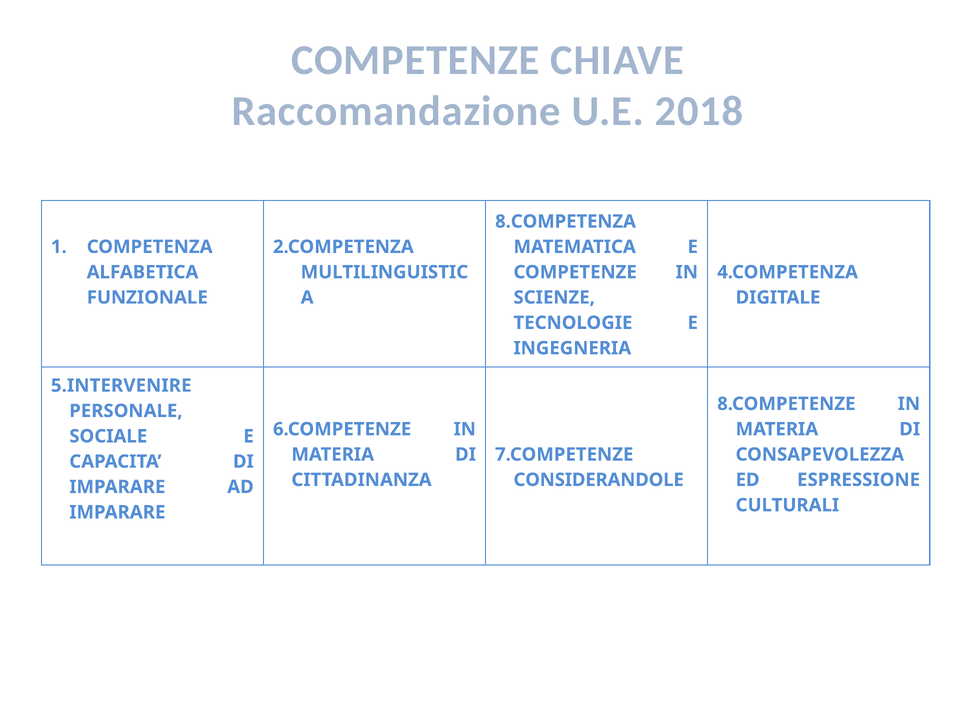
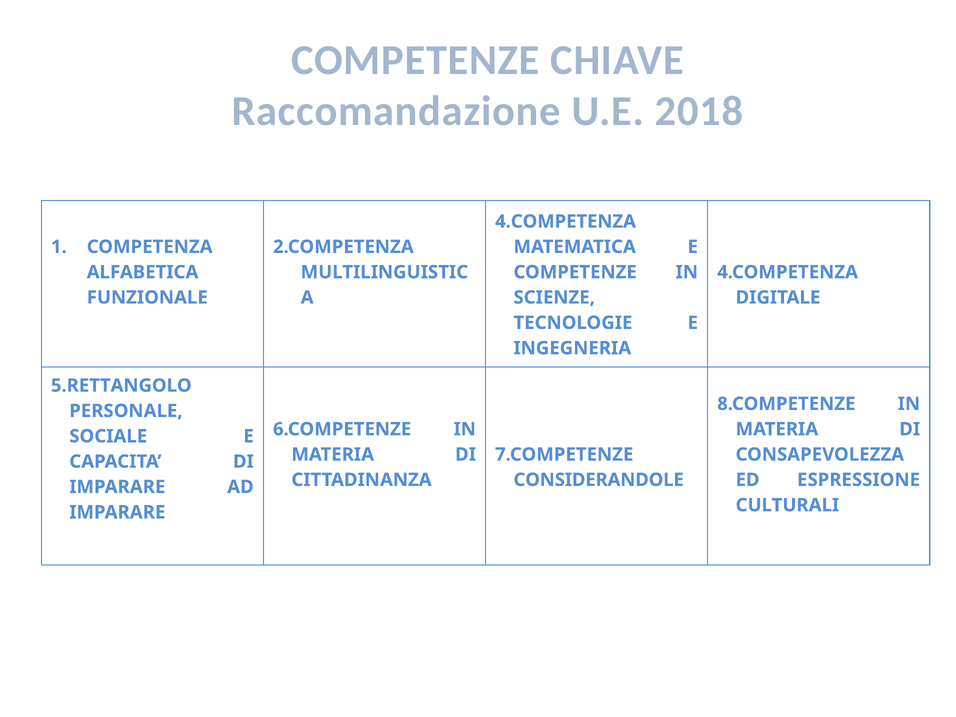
8.COMPETENZA at (566, 221): 8.COMPETENZA -> 4.COMPETENZA
5.INTERVENIRE: 5.INTERVENIRE -> 5.RETTANGOLO
